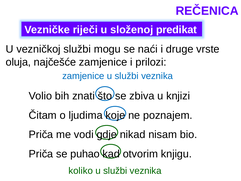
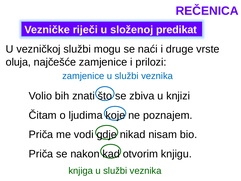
puhao: puhao -> nakon
koliko: koliko -> knjiga
